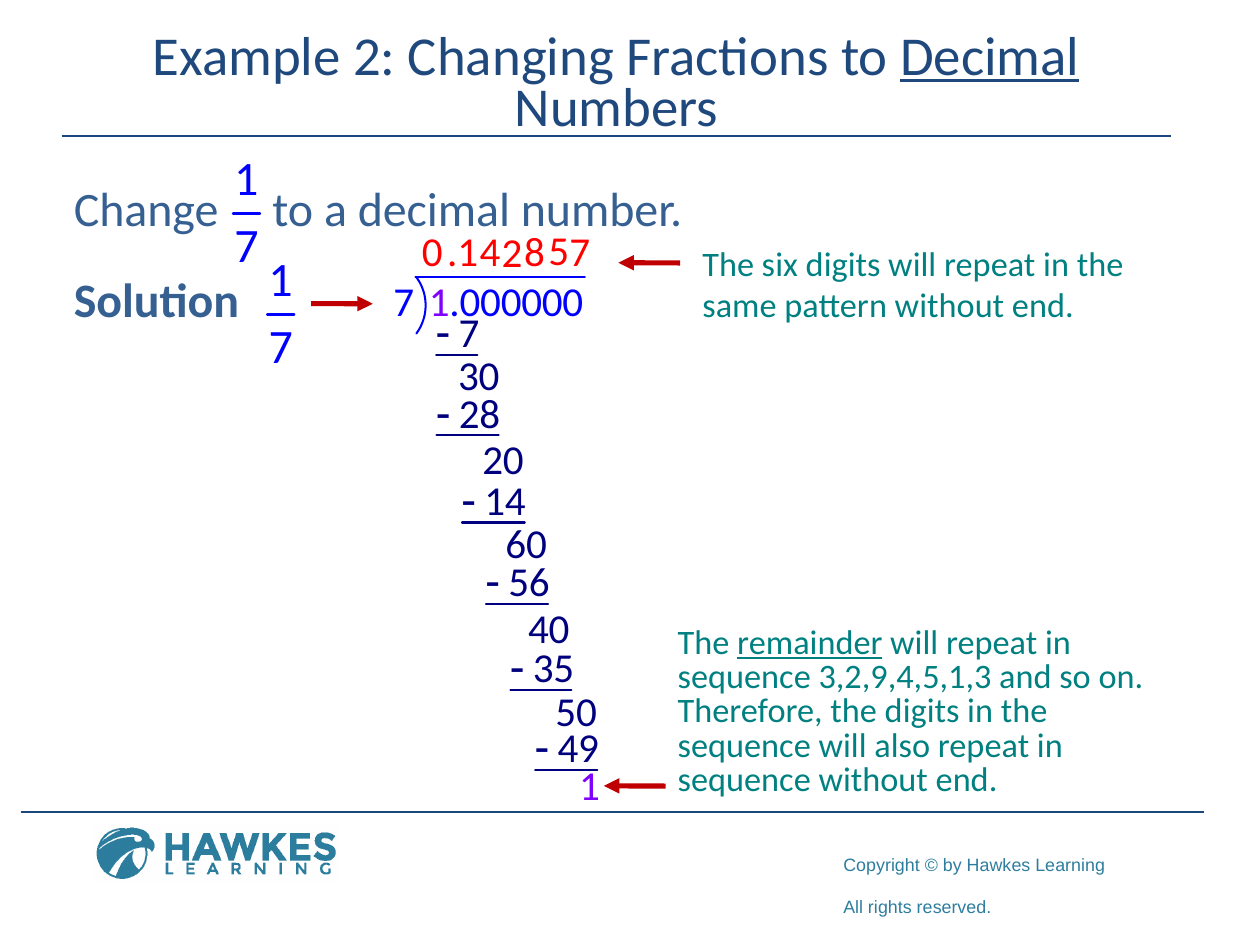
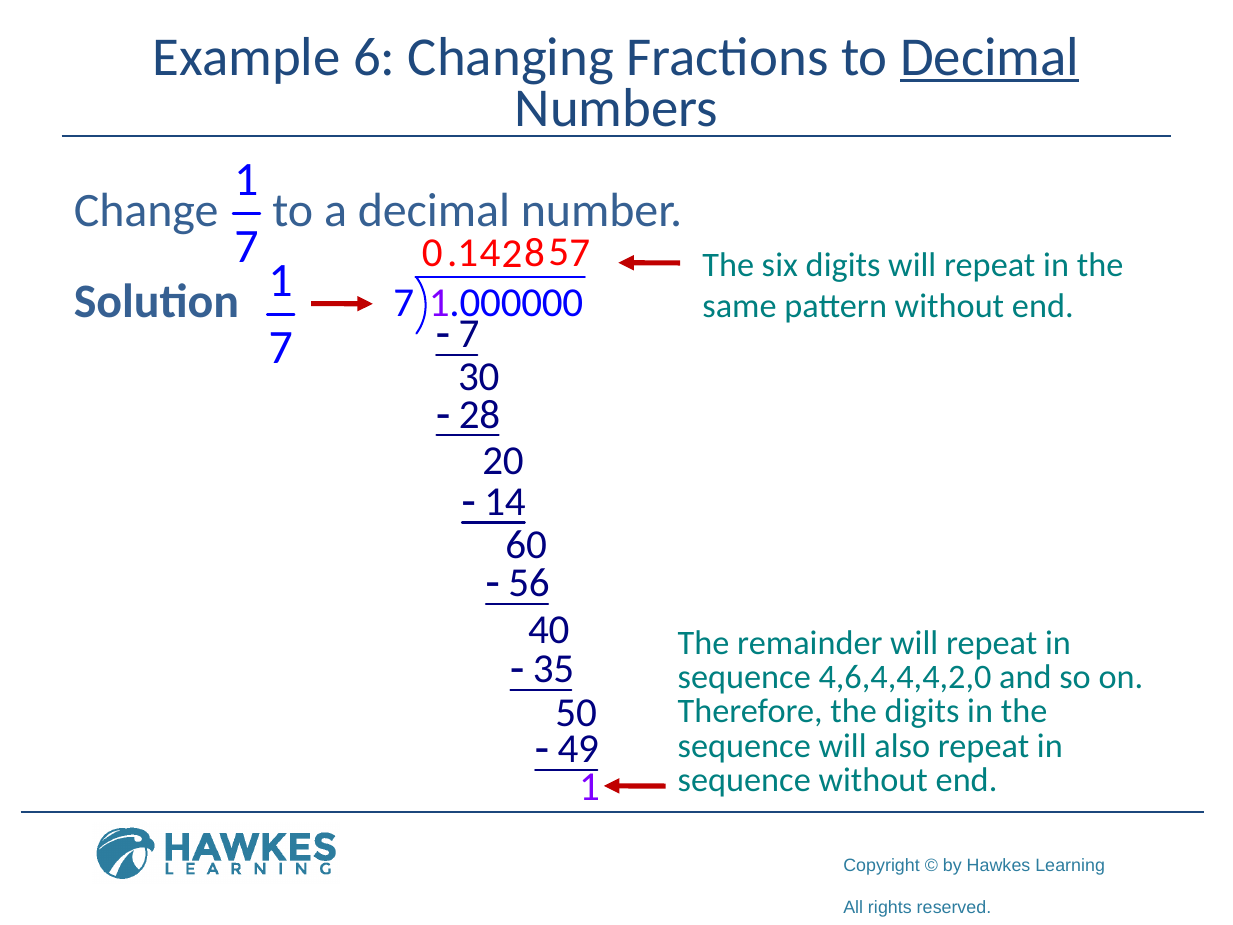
2: 2 -> 6
remainder underline: present -> none
3,2,9,4,5,1,3: 3,2,9,4,5,1,3 -> 4,6,4,4,4,2,0
